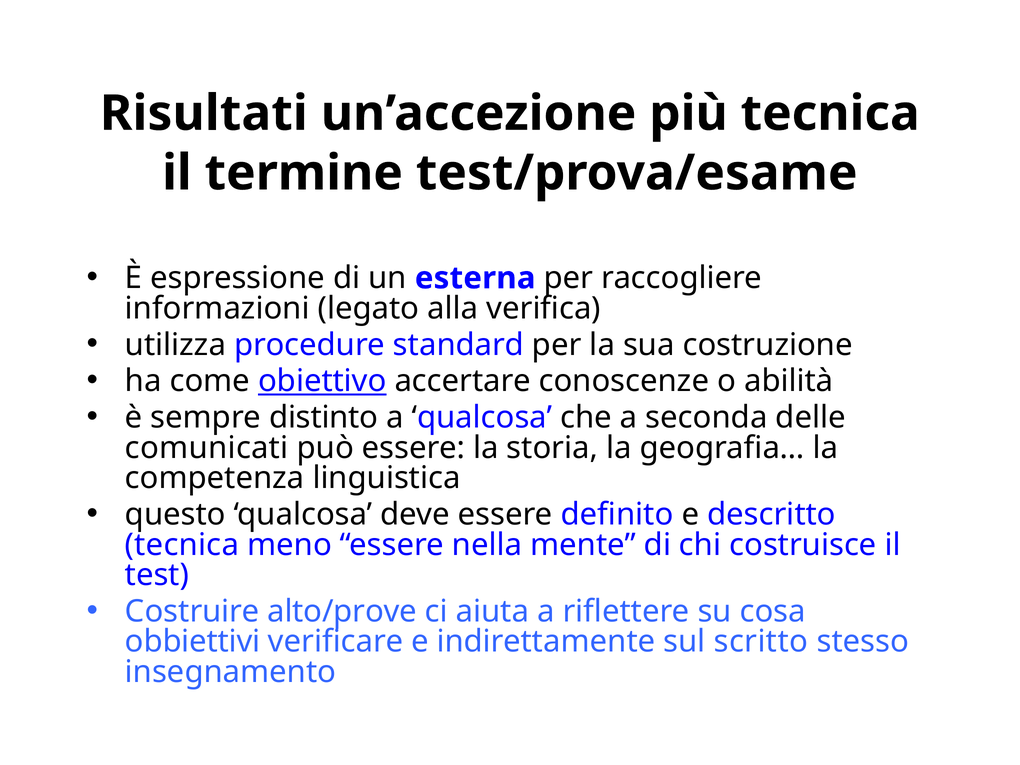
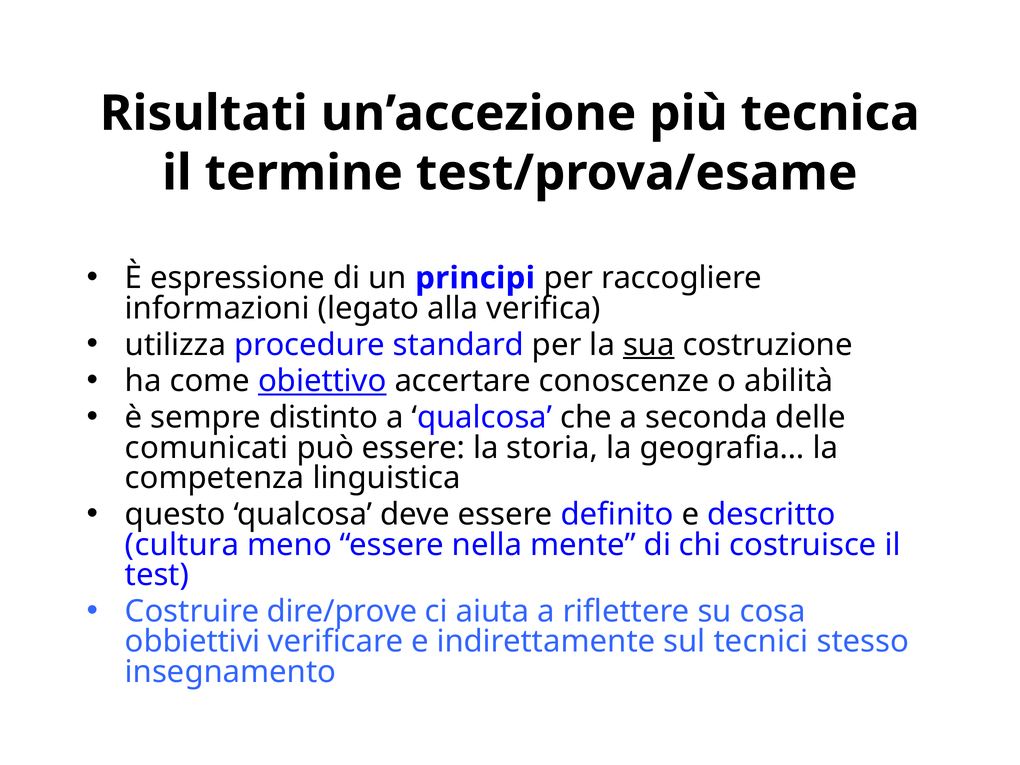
esterna: esterna -> principi
sua underline: none -> present
tecnica at (182, 545): tecnica -> cultura
alto/prove: alto/prove -> dire/prove
scritto: scritto -> tecnici
